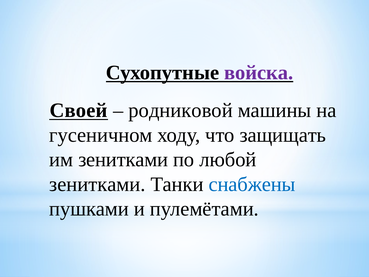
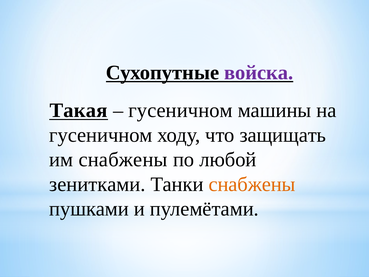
Своей: Своей -> Такая
родниковой at (181, 110): родниковой -> гусеничном
им зенитками: зенитками -> снабжены
снабжены at (252, 184) colour: blue -> orange
